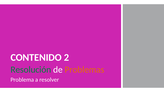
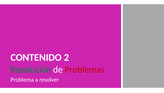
Problemas colour: orange -> red
